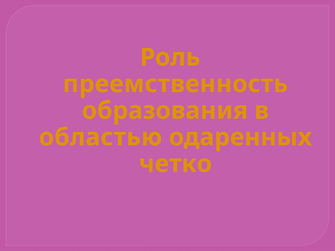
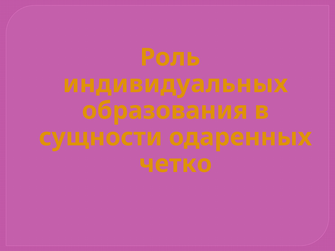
преемственность: преемственность -> индивидуальных
областью: областью -> сущности
